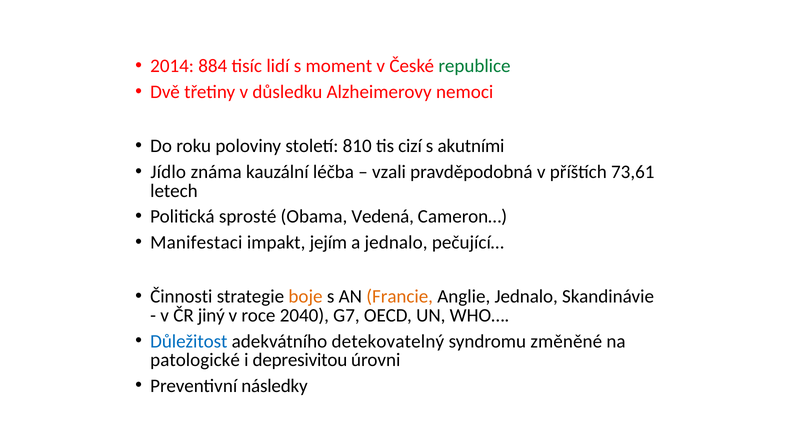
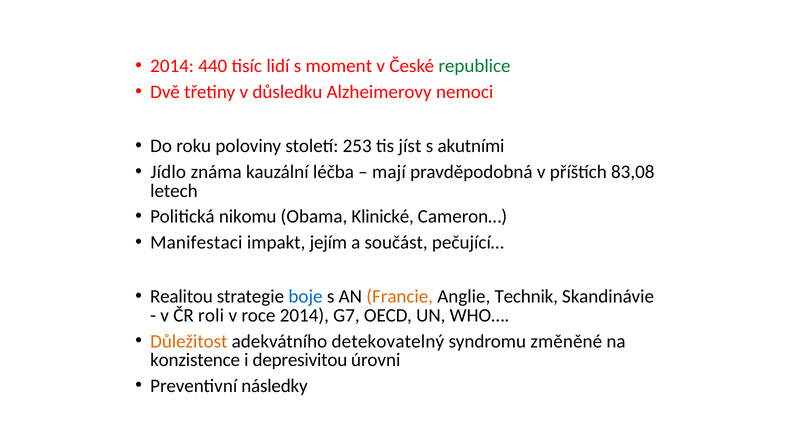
884: 884 -> 440
810: 810 -> 253
cizí: cizí -> jíst
vzali: vzali -> mají
73,61: 73,61 -> 83,08
sprosté: sprosté -> nikomu
Vedená: Vedená -> Klinické
a jednalo: jednalo -> součást
Činnosti: Činnosti -> Realitou
boje colour: orange -> blue
Anglie Jednalo: Jednalo -> Technik
jiný: jiný -> roli
roce 2040: 2040 -> 2014
Důležitost colour: blue -> orange
patologické: patologické -> konzistence
